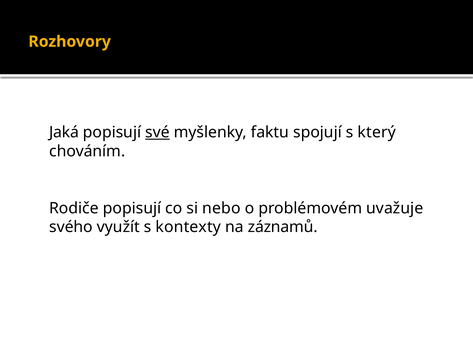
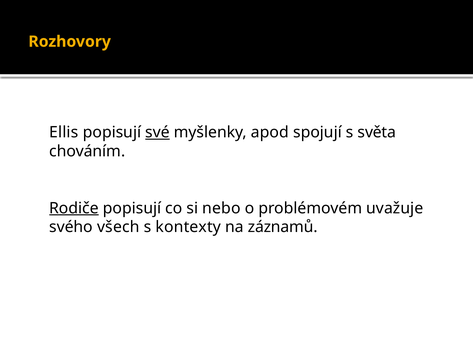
Jaká: Jaká -> Ellis
faktu: faktu -> apod
který: který -> světa
Rodiče underline: none -> present
využít: využít -> všech
